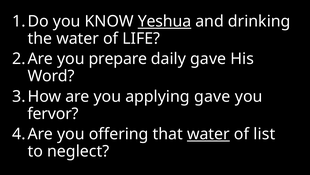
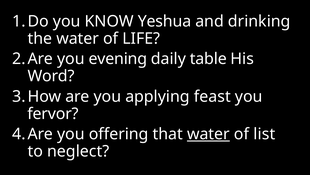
Yeshua underline: present -> none
prepare: prepare -> evening
daily gave: gave -> table
applying gave: gave -> feast
